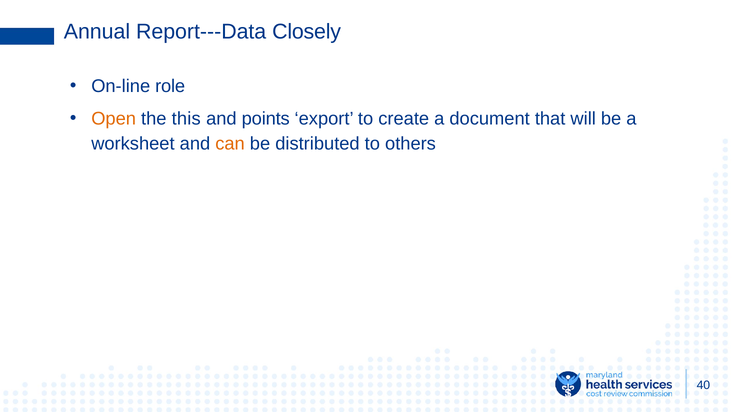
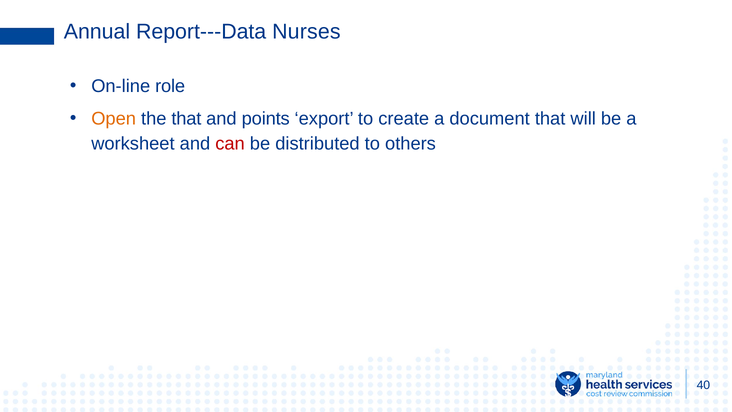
Closely: Closely -> Nurses
the this: this -> that
can colour: orange -> red
